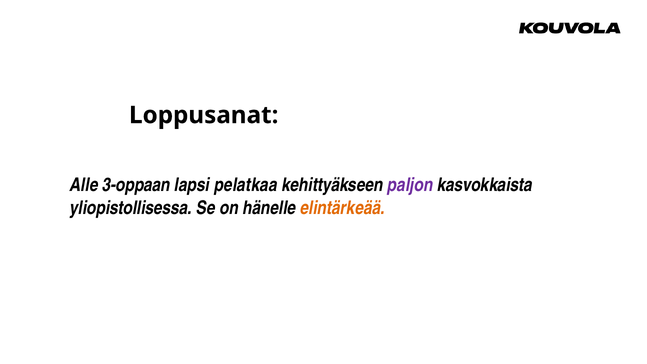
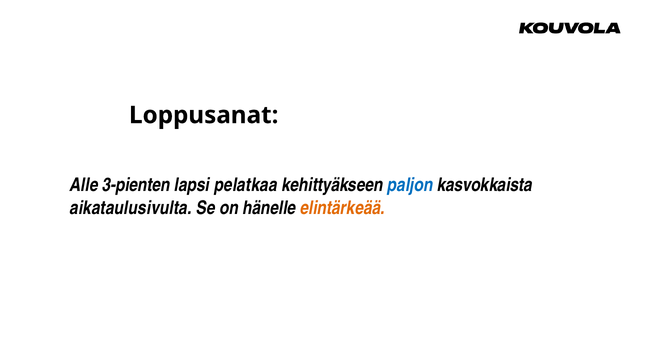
3-oppaan: 3-oppaan -> 3-pienten
paljon colour: purple -> blue
yliopistollisessa: yliopistollisessa -> aikataulusivulta
